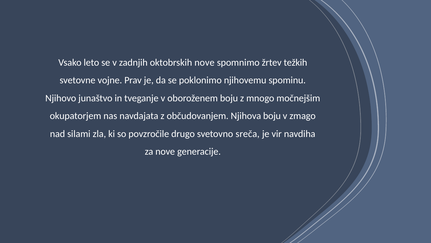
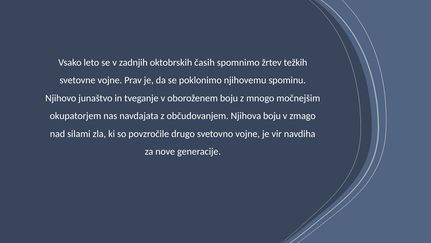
oktobrskih nove: nove -> časih
svetovno sreča: sreča -> vojne
